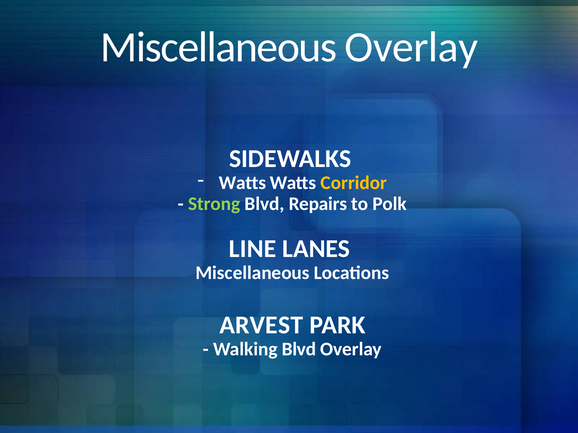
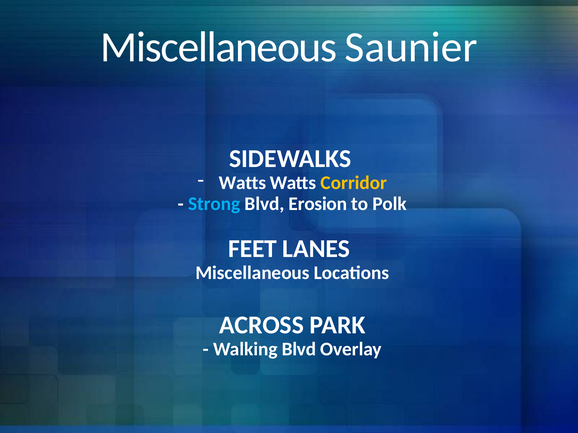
Miscellaneous Overlay: Overlay -> Saunier
Strong colour: light green -> light blue
Repairs: Repairs -> Erosion
LINE: LINE -> FEET
ARVEST: ARVEST -> ACROSS
